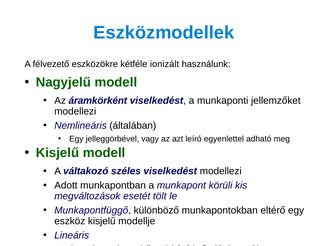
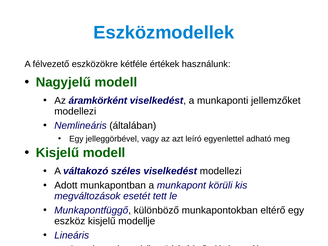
ionizált: ionizált -> értékek
tölt: tölt -> tett
